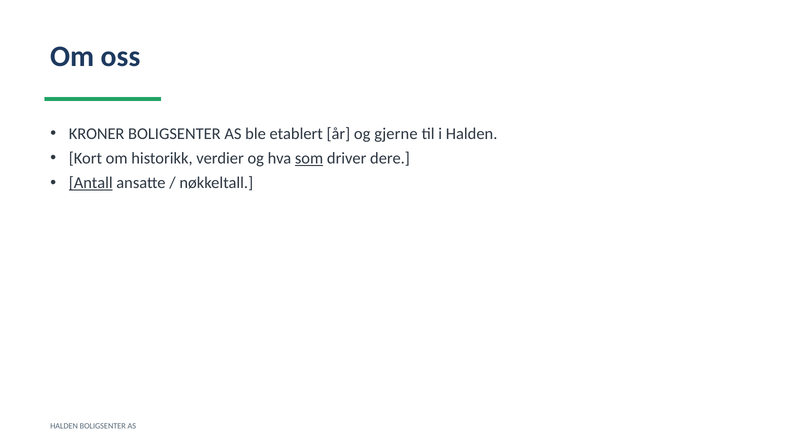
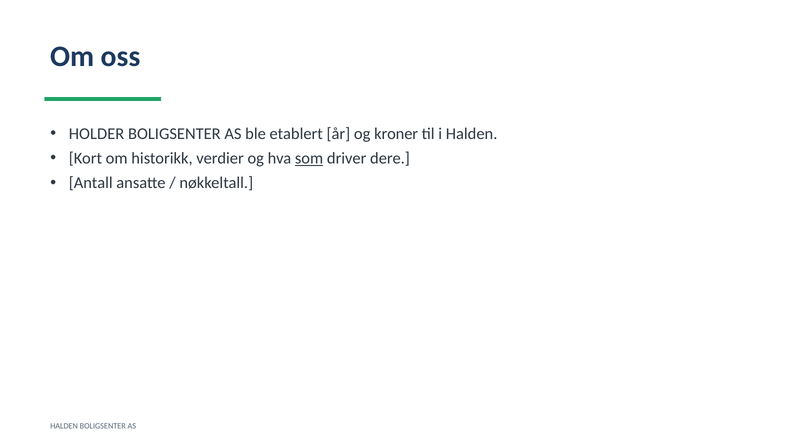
KRONER: KRONER -> HOLDER
gjerne: gjerne -> kroner
Antall underline: present -> none
